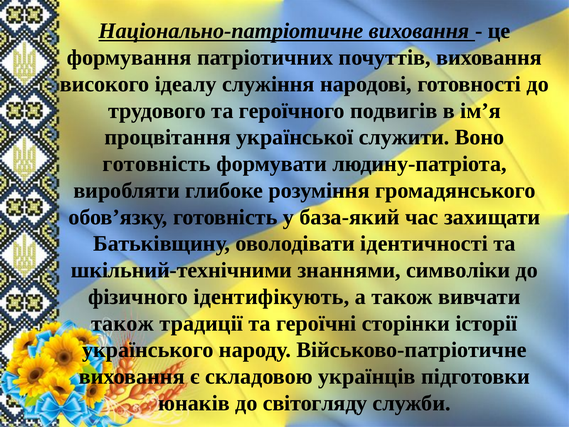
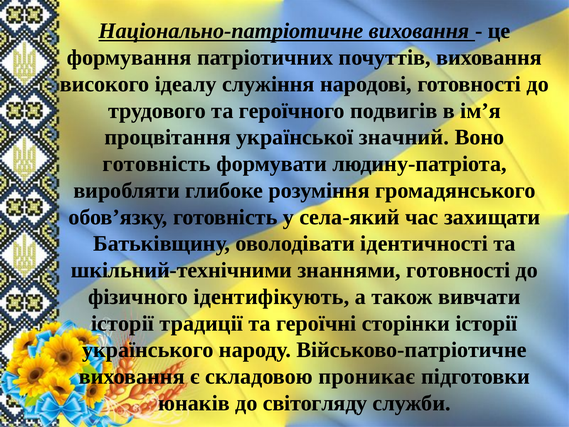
служити: служити -> значний
база-який: база-який -> села-який
знаннями символіки: символіки -> готовності
також at (123, 323): також -> історії
українців: українців -> проникає
